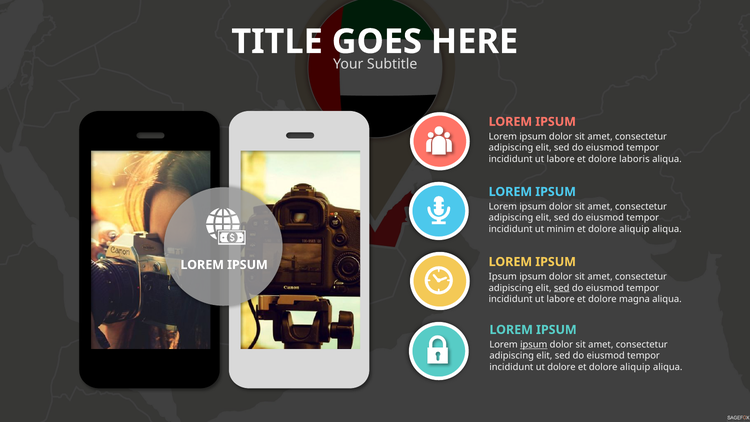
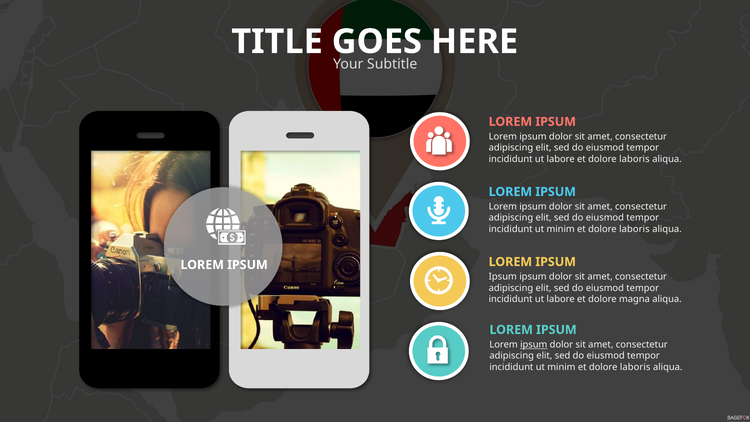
aliquip at (634, 229): aliquip -> laboris
sed at (562, 288) underline: present -> none
dolore at (561, 367): dolore -> minim
aliquip at (635, 367): aliquip -> laboris
